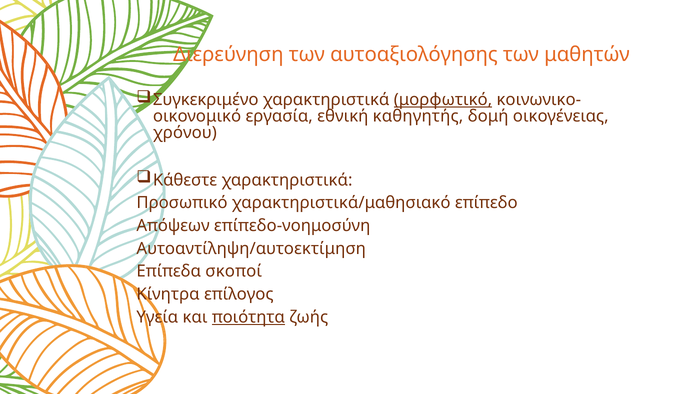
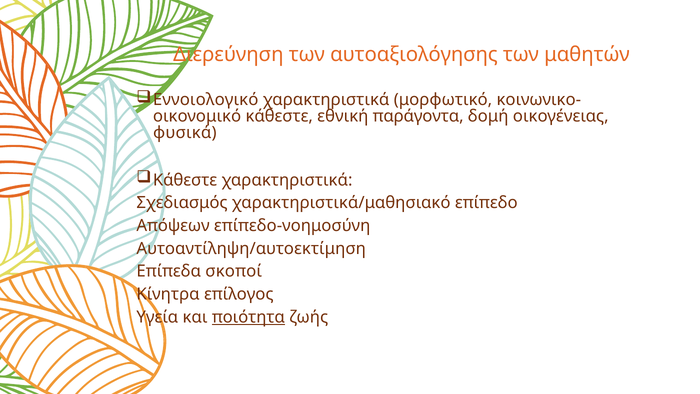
Συγκεκριμένο: Συγκεκριμένο -> Εννοιολογικό
μορφωτικό underline: present -> none
εργασία at (279, 116): εργασία -> κάθεστε
καθηγητής: καθηγητής -> παράγοντα
χρόνου: χρόνου -> φυσικά
Προσωπικό: Προσωπικό -> Σχεδιασμός
